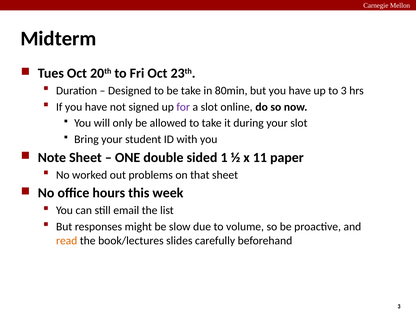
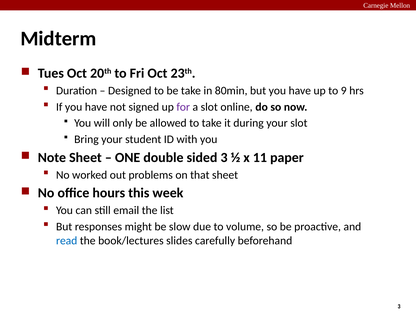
to 3: 3 -> 9
sided 1: 1 -> 3
read colour: orange -> blue
